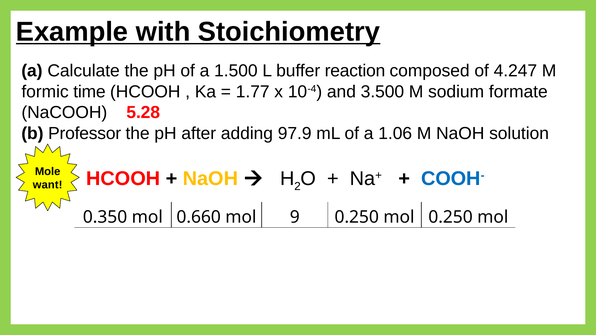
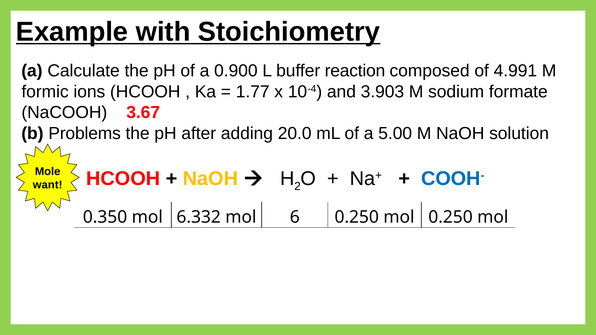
1.500: 1.500 -> 0.900
4.247: 4.247 -> 4.991
time: time -> ions
3.500: 3.500 -> 3.903
5.28: 5.28 -> 3.67
Professor: Professor -> Problems
97.9: 97.9 -> 20.0
1.06: 1.06 -> 5.00
0.660: 0.660 -> 6.332
9: 9 -> 6
